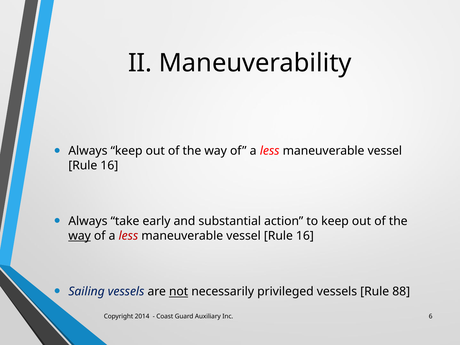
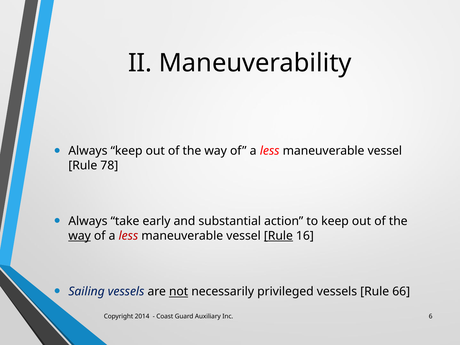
16 at (109, 166): 16 -> 78
Rule at (278, 236) underline: none -> present
88: 88 -> 66
